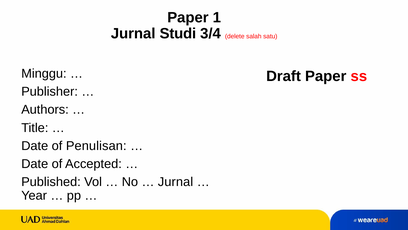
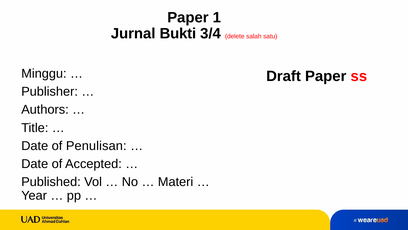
Studi: Studi -> Bukti
Jurnal at (176, 182): Jurnal -> Materi
